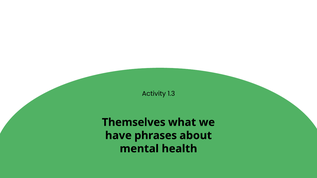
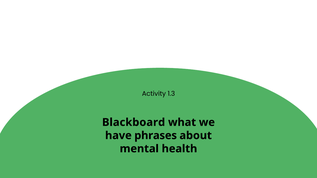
Themselves: Themselves -> Blackboard
